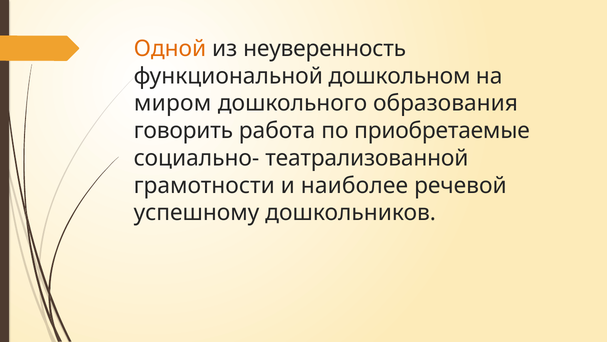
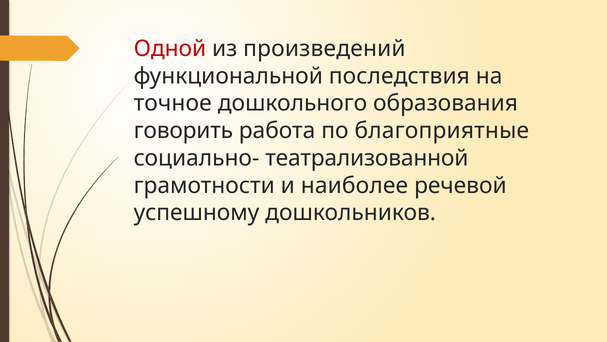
Одной colour: orange -> red
неуверенность: неуверенность -> произведений
дошкольном: дошкольном -> последствия
миром: миром -> точное
приобретаемые: приобретаемые -> благоприятные
